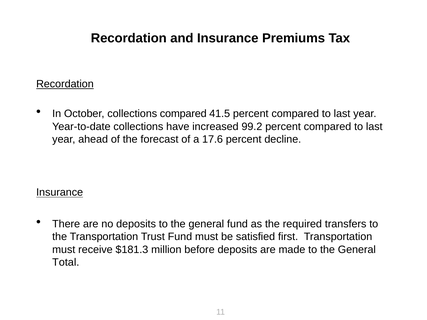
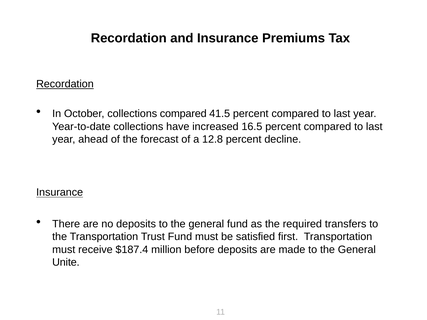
99.2: 99.2 -> 16.5
17.6: 17.6 -> 12.8
$181.3: $181.3 -> $187.4
Total: Total -> Unite
